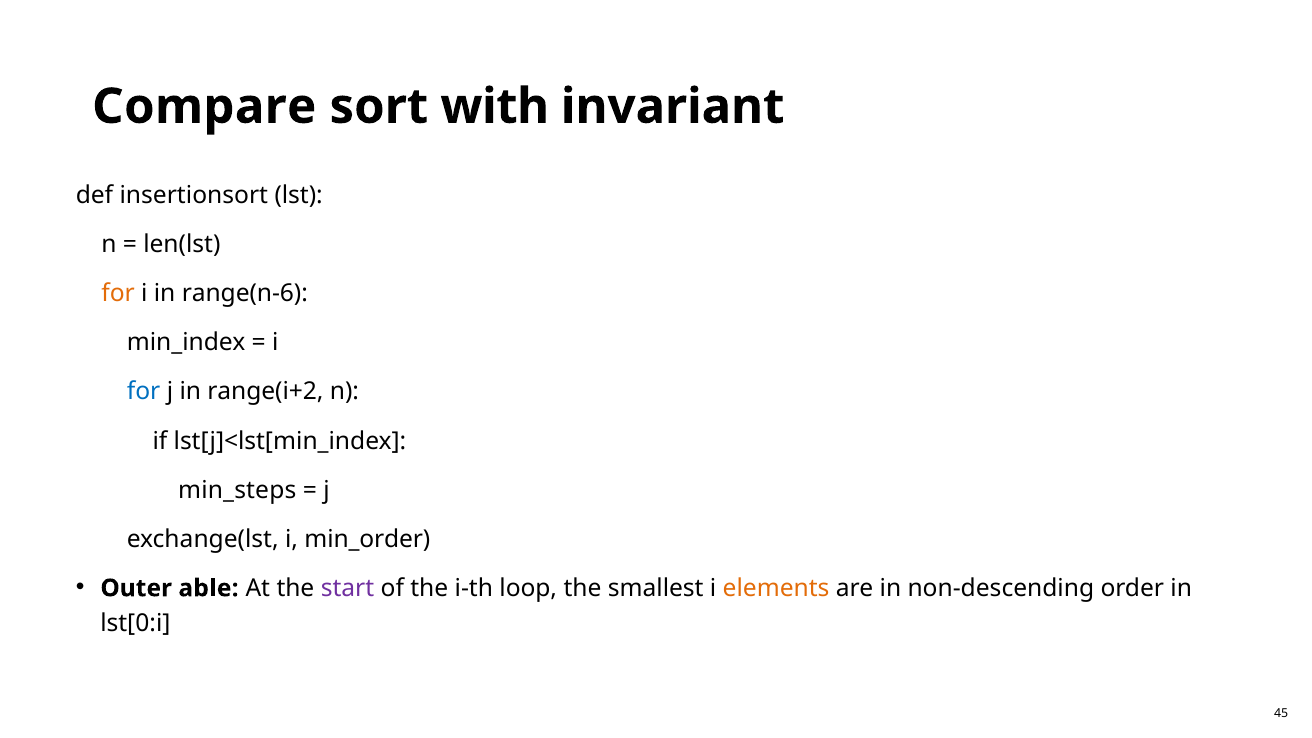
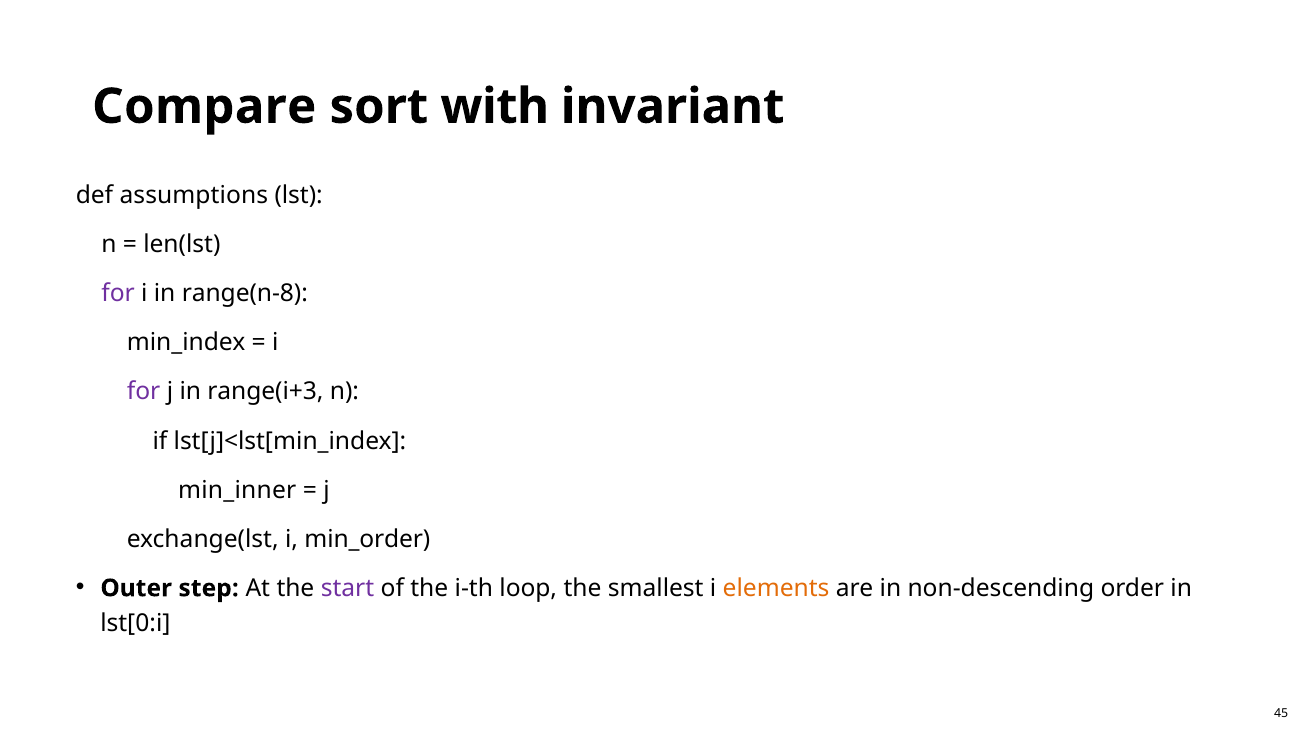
insertionsort: insertionsort -> assumptions
for at (118, 294) colour: orange -> purple
range(n-6: range(n-6 -> range(n-8
for at (144, 392) colour: blue -> purple
range(i+2: range(i+2 -> range(i+3
min_steps: min_steps -> min_inner
able: able -> step
